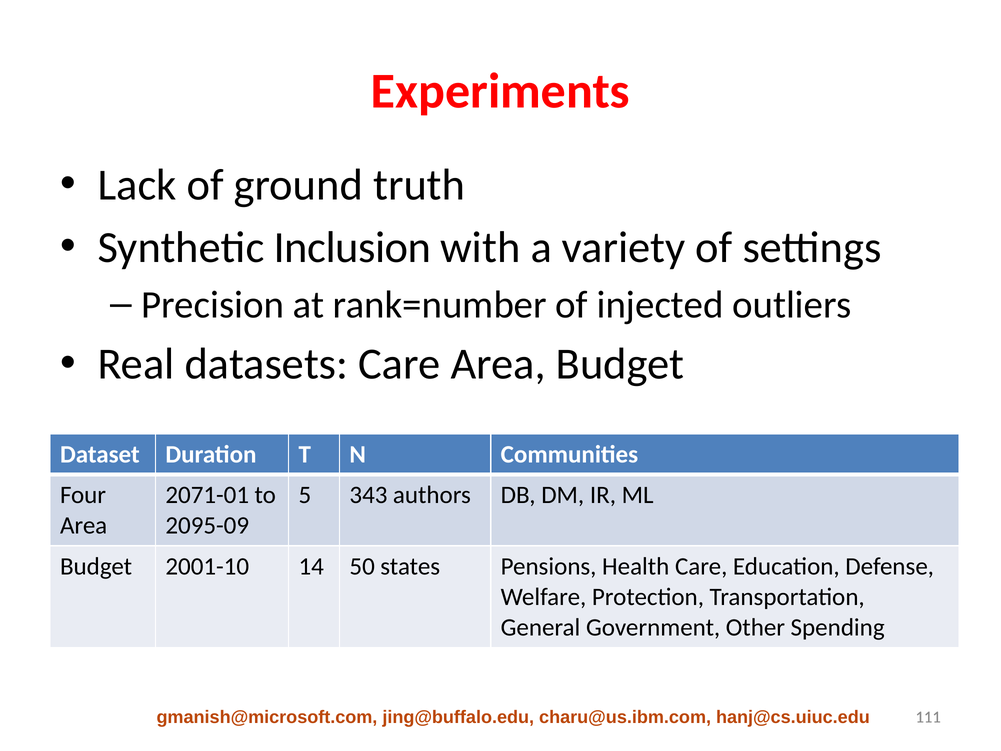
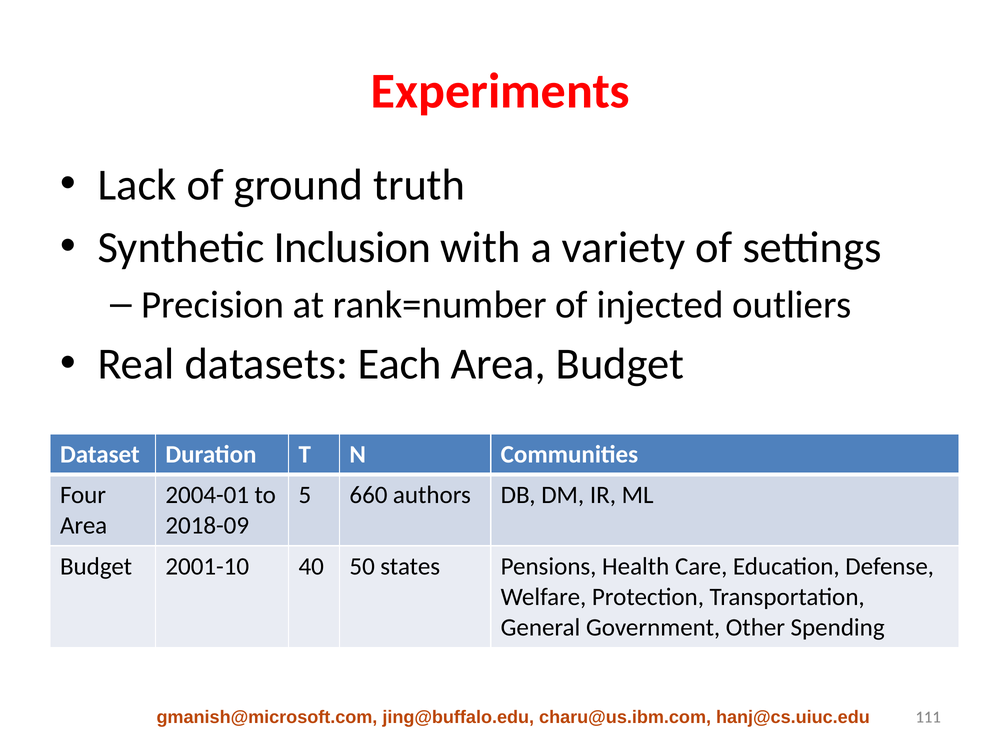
datasets Care: Care -> Each
2071-01: 2071-01 -> 2004-01
343: 343 -> 660
2095-09: 2095-09 -> 2018-09
14: 14 -> 40
